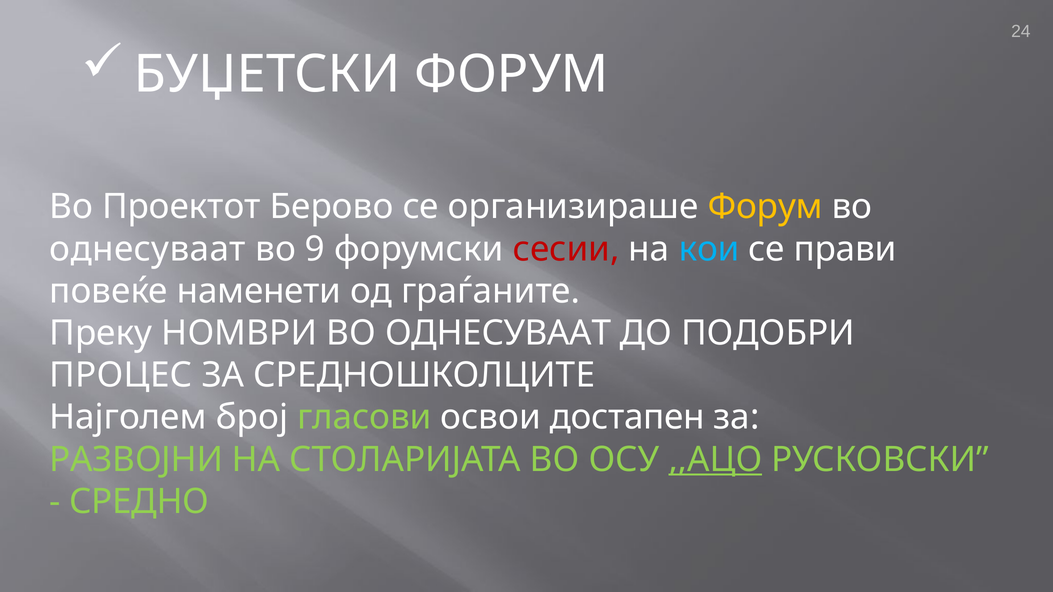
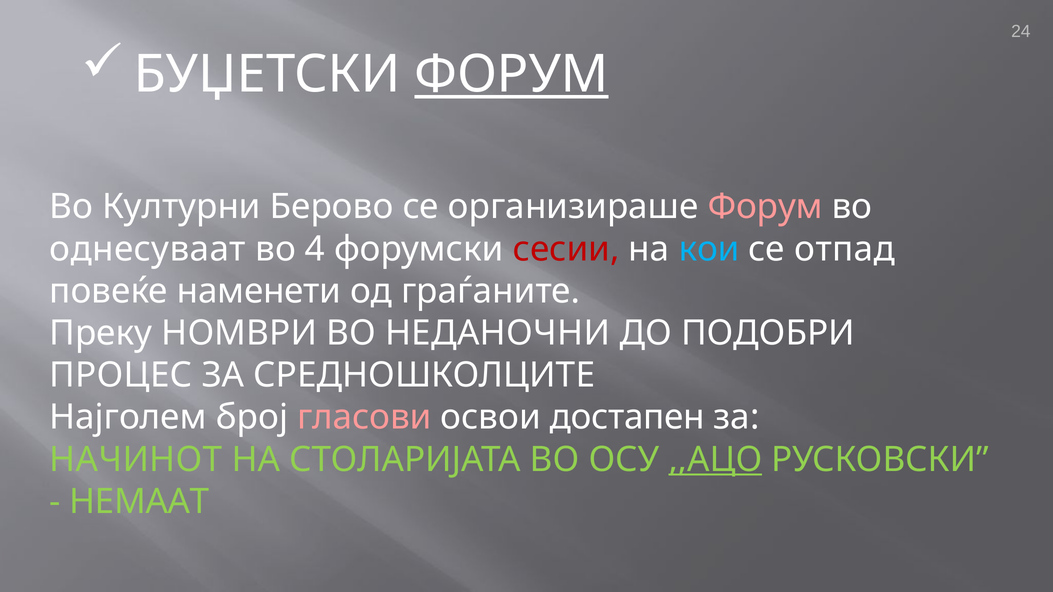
ФОРУМ at (511, 74) underline: none -> present
Проектот: Проектот -> Културни
Форум at (765, 207) colour: yellow -> pink
9: 9 -> 4
прави: прави -> отпад
ОДНЕСУВААТ at (498, 333): ОДНЕСУВААТ -> НЕДАНОЧНИ
гласови colour: light green -> pink
РАЗВОЈНИ: РАЗВОЈНИ -> НАЧИНОТ
СРЕДНО: СРЕДНО -> НЕМААТ
